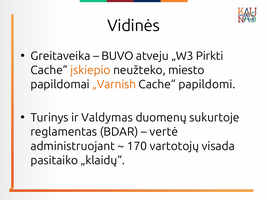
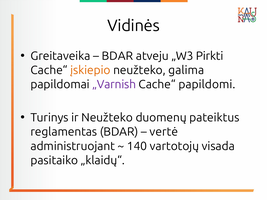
BUVO at (118, 56): BUVO -> BDAR
miesto: miesto -> galima
„Varnish colour: orange -> purple
ir Valdymas: Valdymas -> Neužteko
sukurtoje: sukurtoje -> pateiktus
170: 170 -> 140
